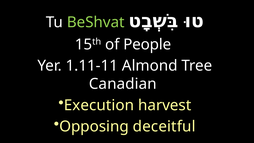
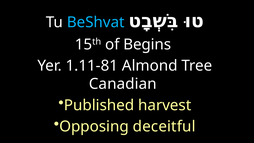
BeShvat colour: light green -> light blue
People: People -> Begins
1.11-11: 1.11-11 -> 1.11-81
Execution: Execution -> Published
